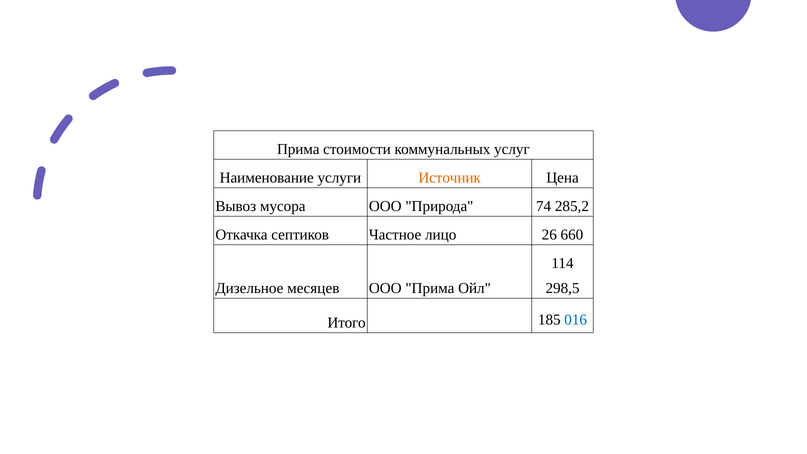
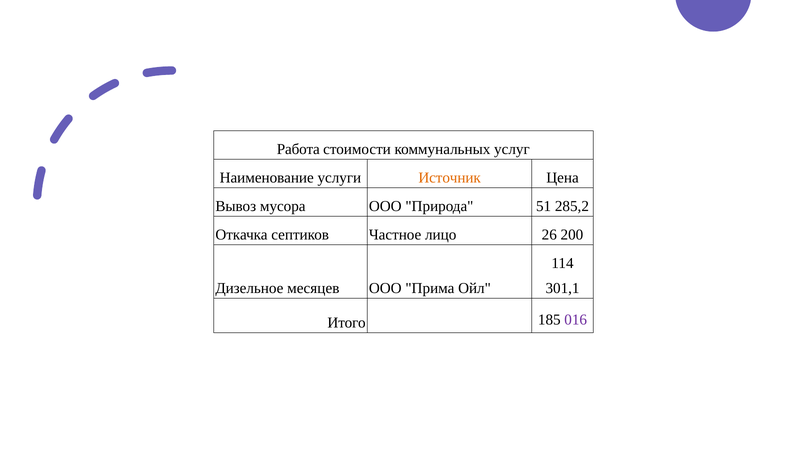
Прима at (298, 149): Прима -> Работа
74: 74 -> 51
660: 660 -> 200
298,5: 298,5 -> 301,1
016 colour: blue -> purple
